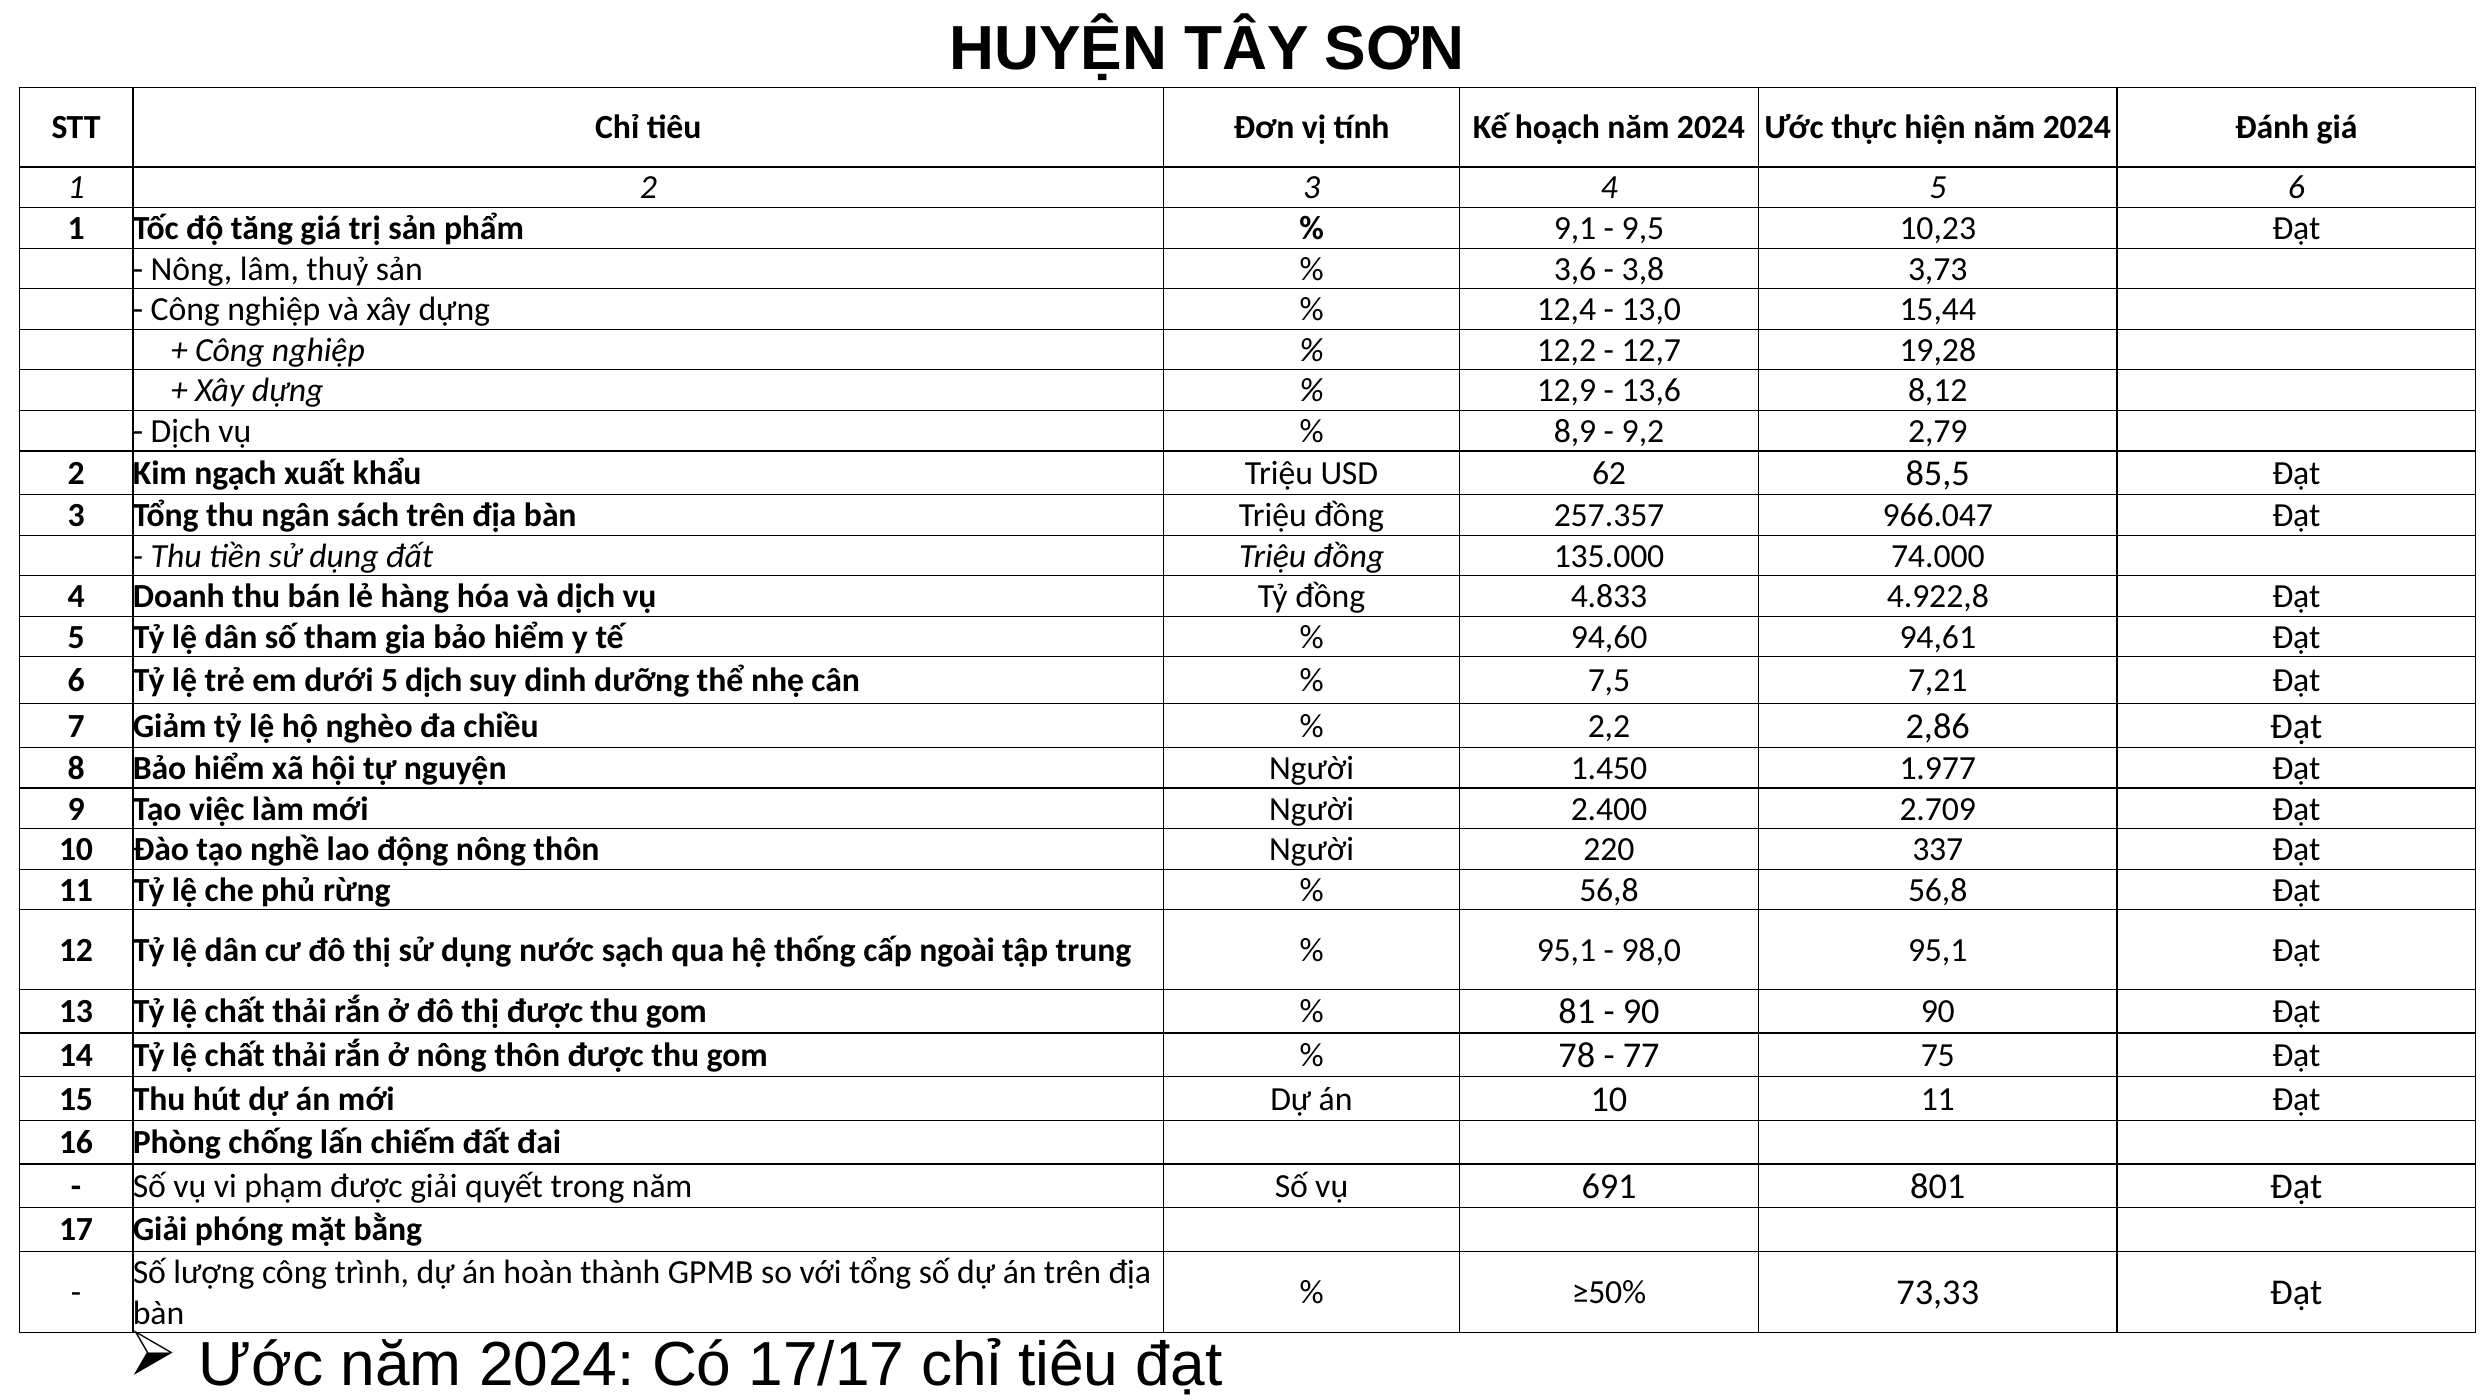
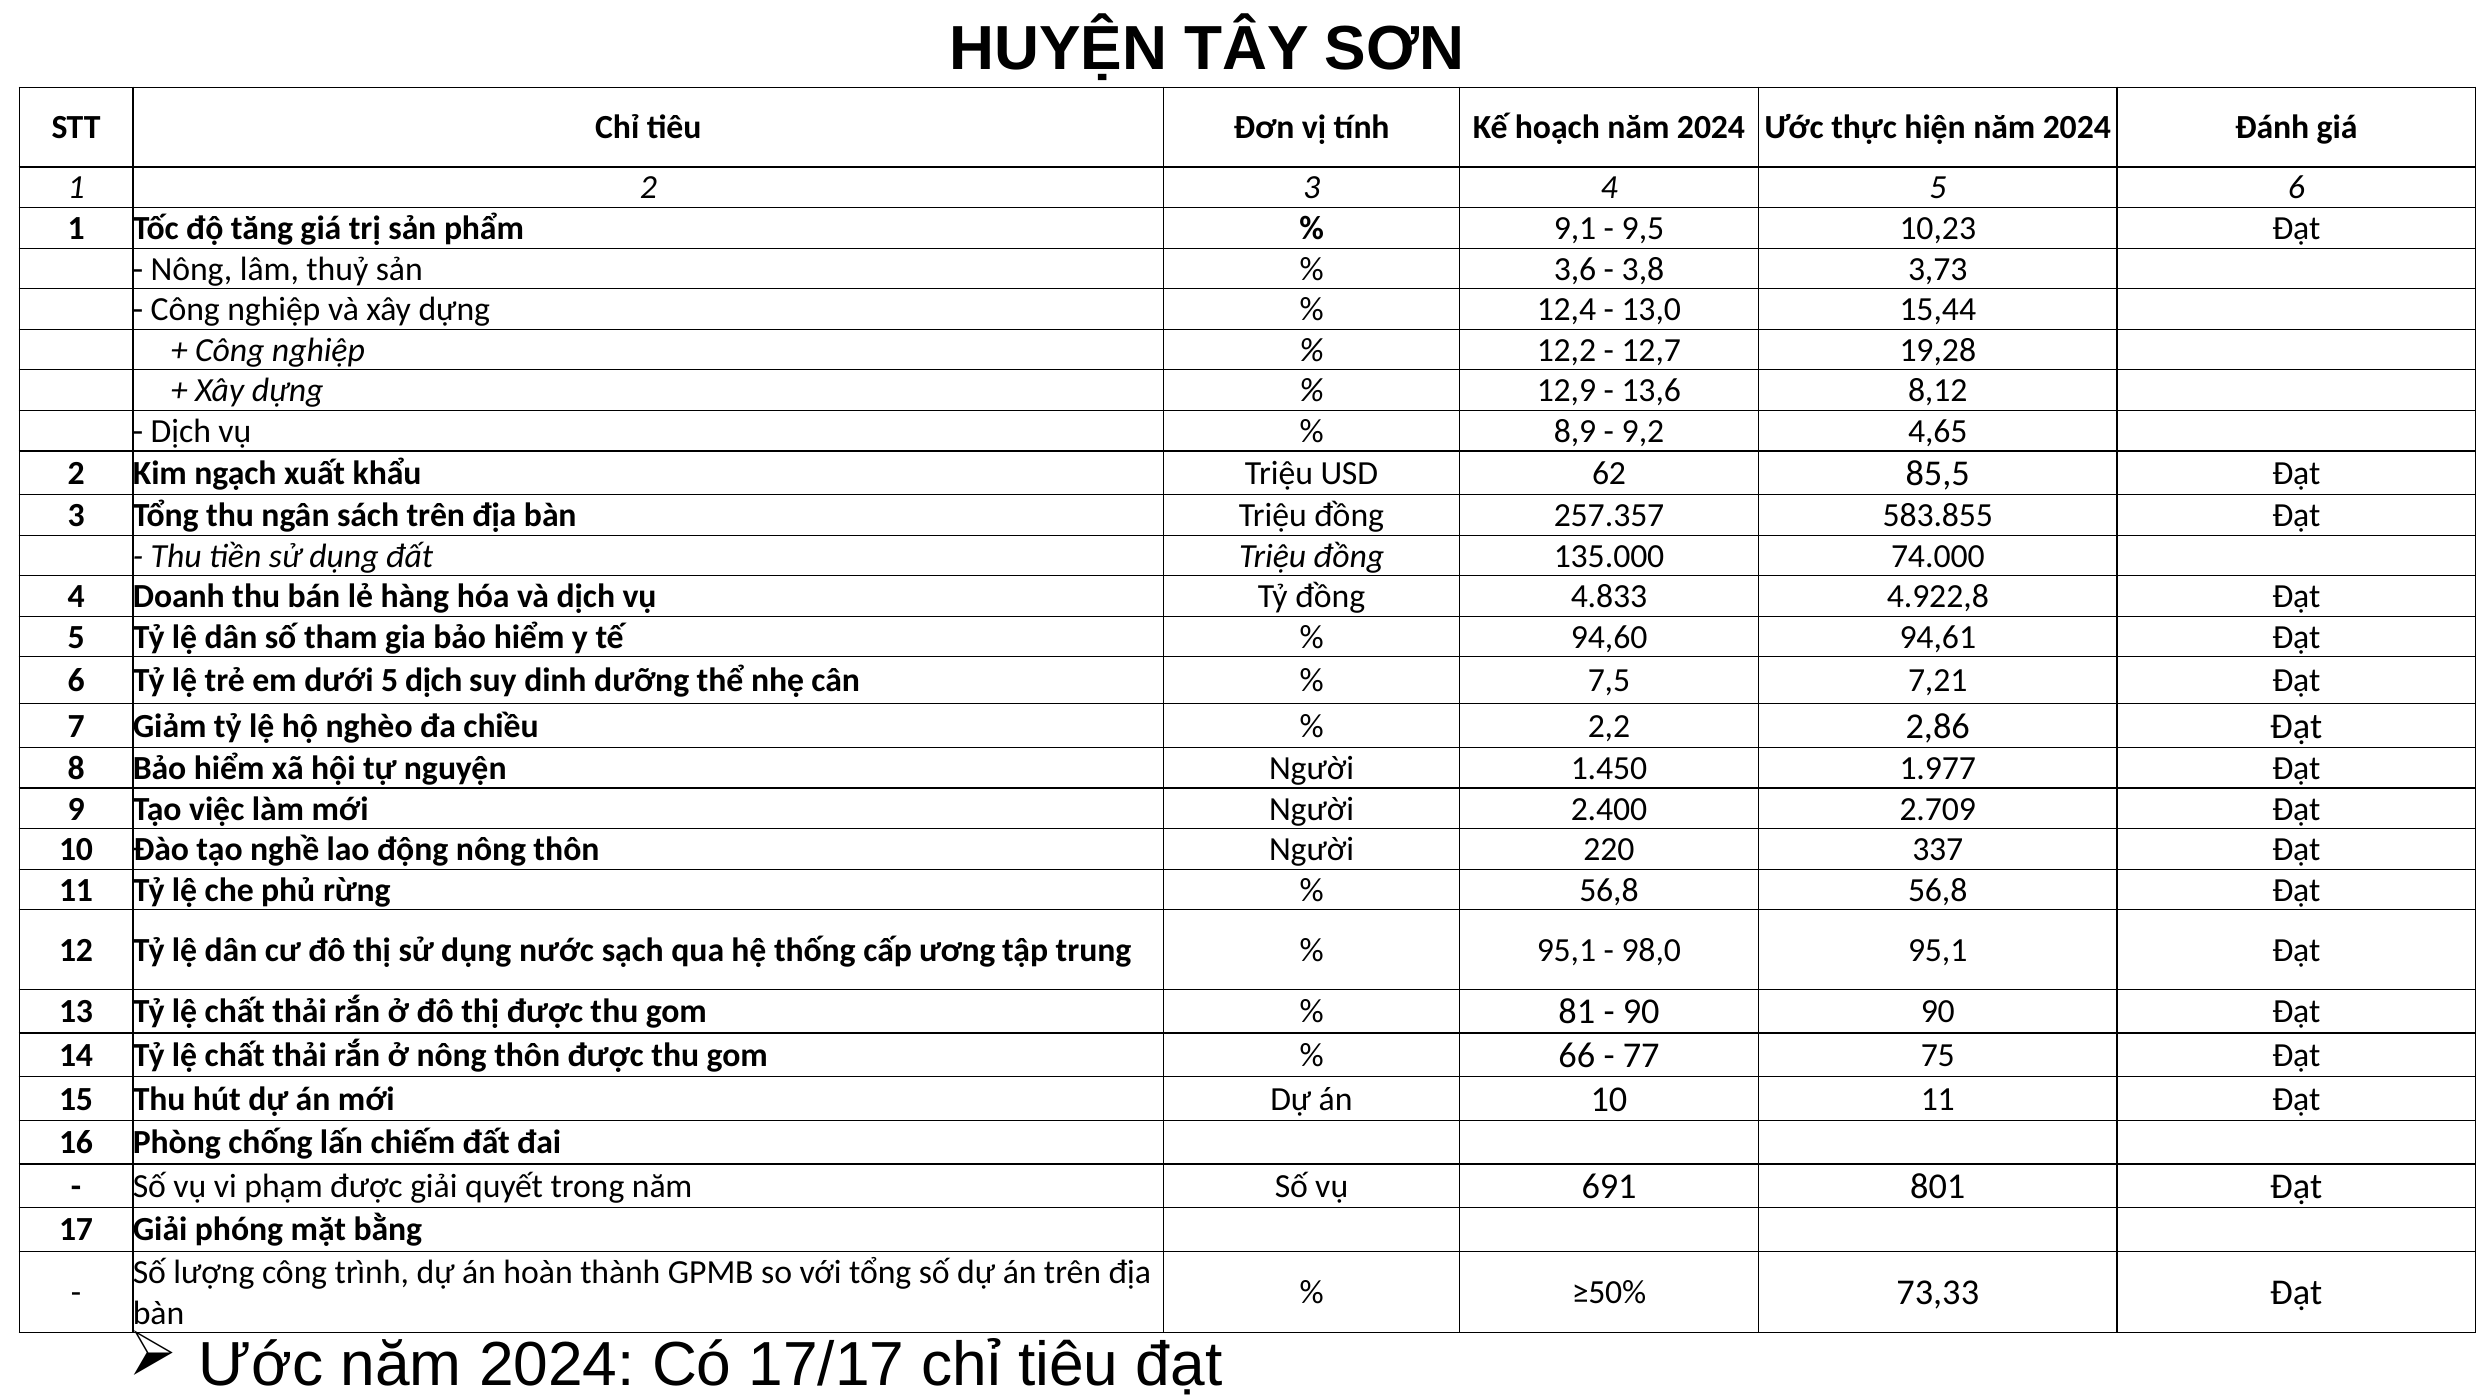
2,79: 2,79 -> 4,65
966.047: 966.047 -> 583.855
ngoài: ngoài -> ương
78: 78 -> 66
